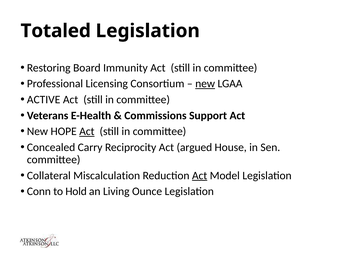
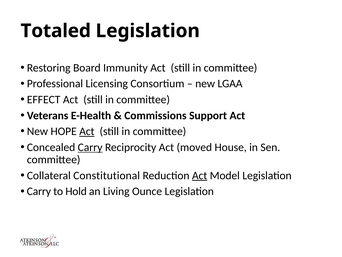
new at (205, 84) underline: present -> none
ACTIVE: ACTIVE -> EFFECT
Carry at (90, 147) underline: none -> present
argued: argued -> moved
Miscalculation: Miscalculation -> Constitutional
Conn at (39, 191): Conn -> Carry
